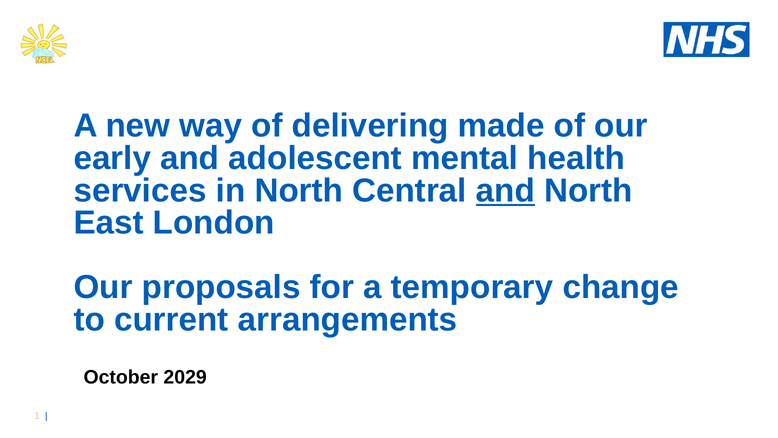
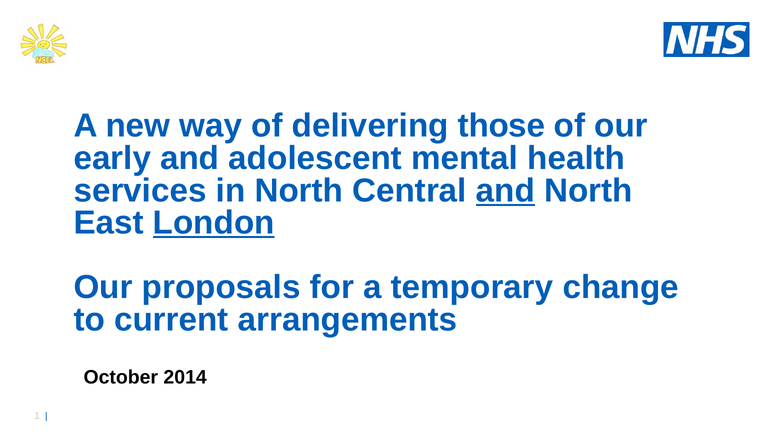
made: made -> those
London underline: none -> present
2029: 2029 -> 2014
